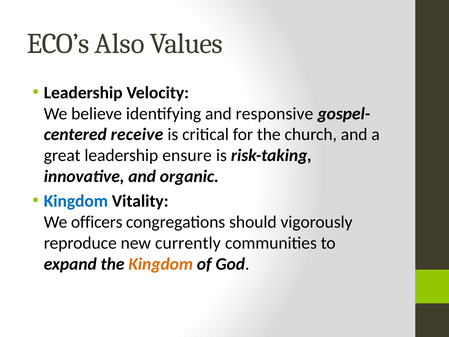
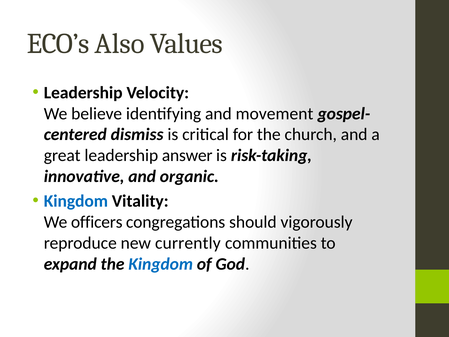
responsive: responsive -> movement
receive: receive -> dismiss
ensure: ensure -> answer
Kingdom at (161, 264) colour: orange -> blue
